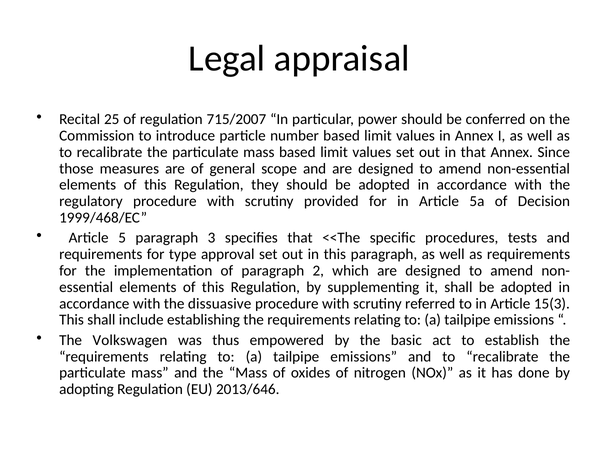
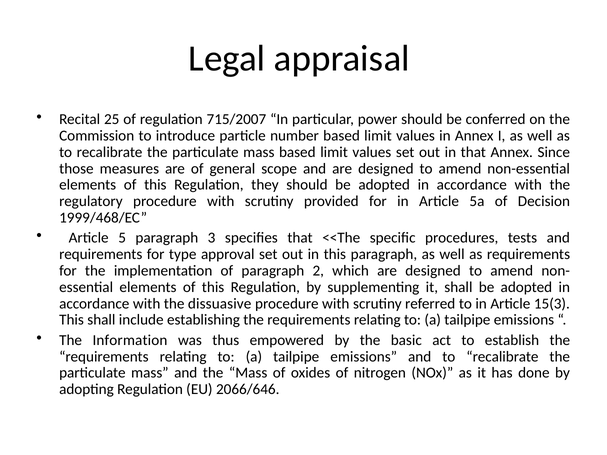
Volkswagen: Volkswagen -> Information
2013/646: 2013/646 -> 2066/646
